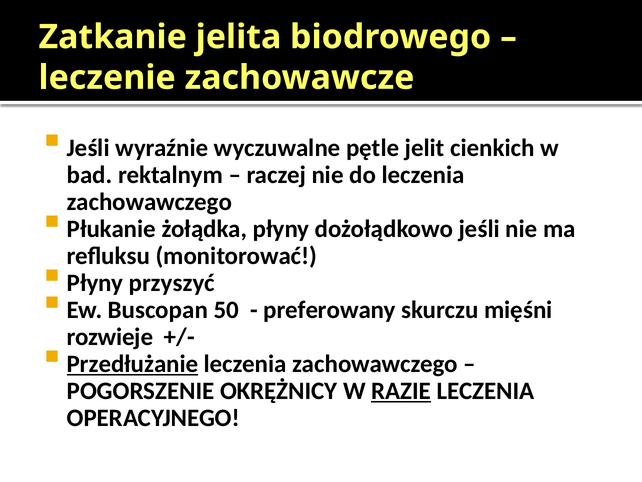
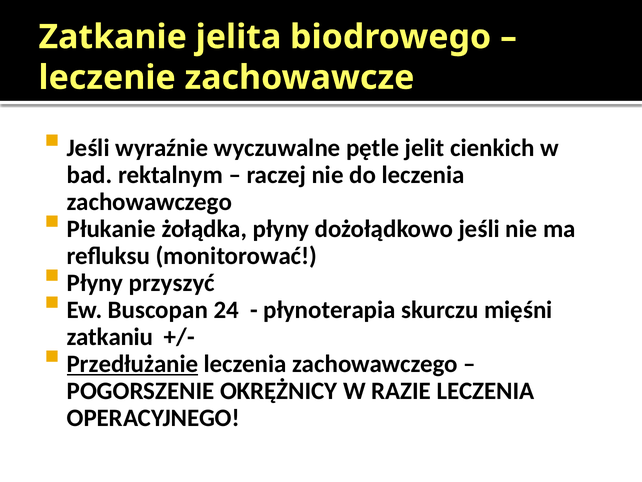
50: 50 -> 24
preferowany: preferowany -> płynoterapia
rozwieje: rozwieje -> zatkaniu
RAZIE underline: present -> none
